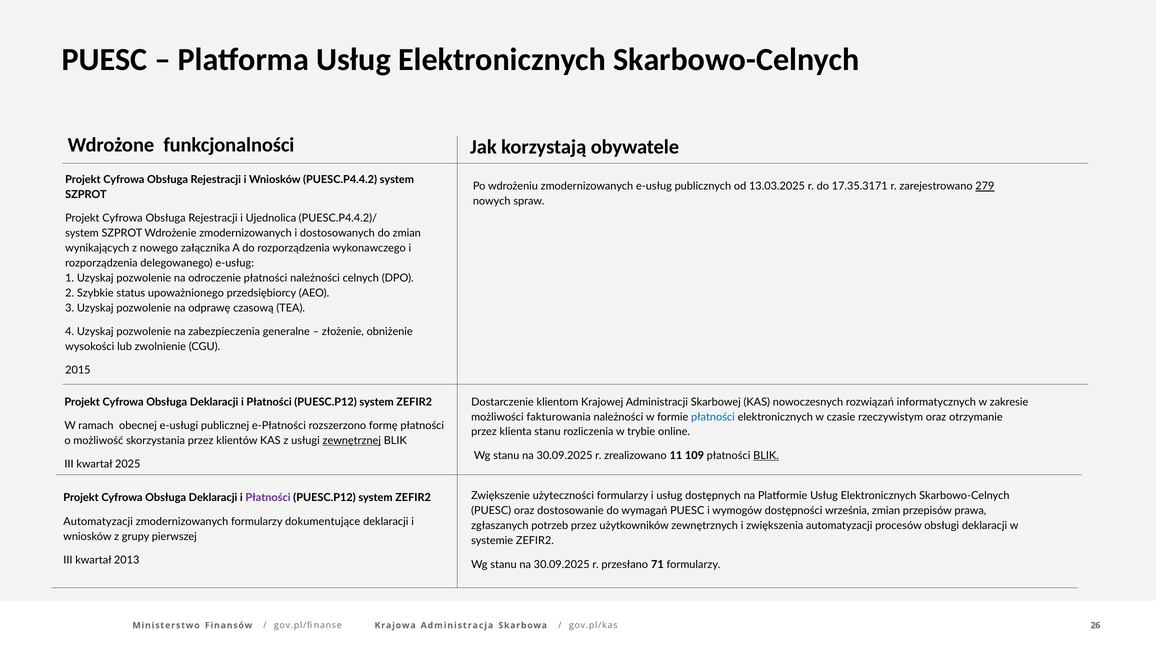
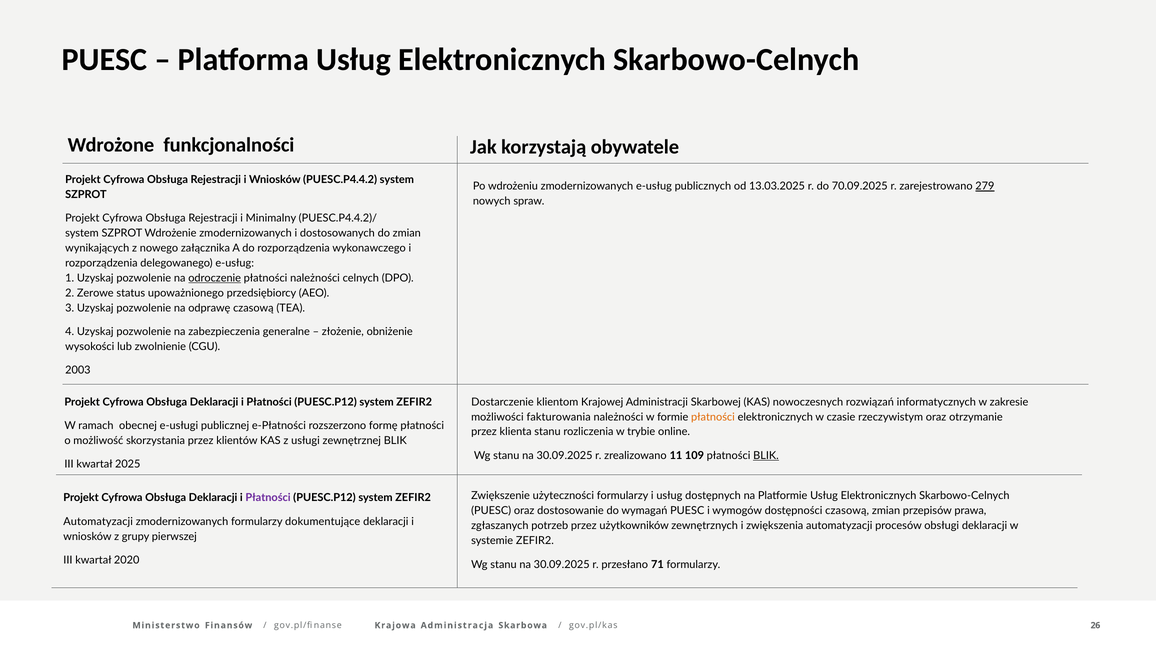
17.35.3171: 17.35.3171 -> 70.09.2025
Ujednolica: Ujednolica -> Minimalny
odroczenie underline: none -> present
Szybkie: Szybkie -> Zerowe
2015: 2015 -> 2003
płatności at (713, 417) colour: blue -> orange
zewnętrznej underline: present -> none
dostępności września: września -> czasową
2013: 2013 -> 2020
